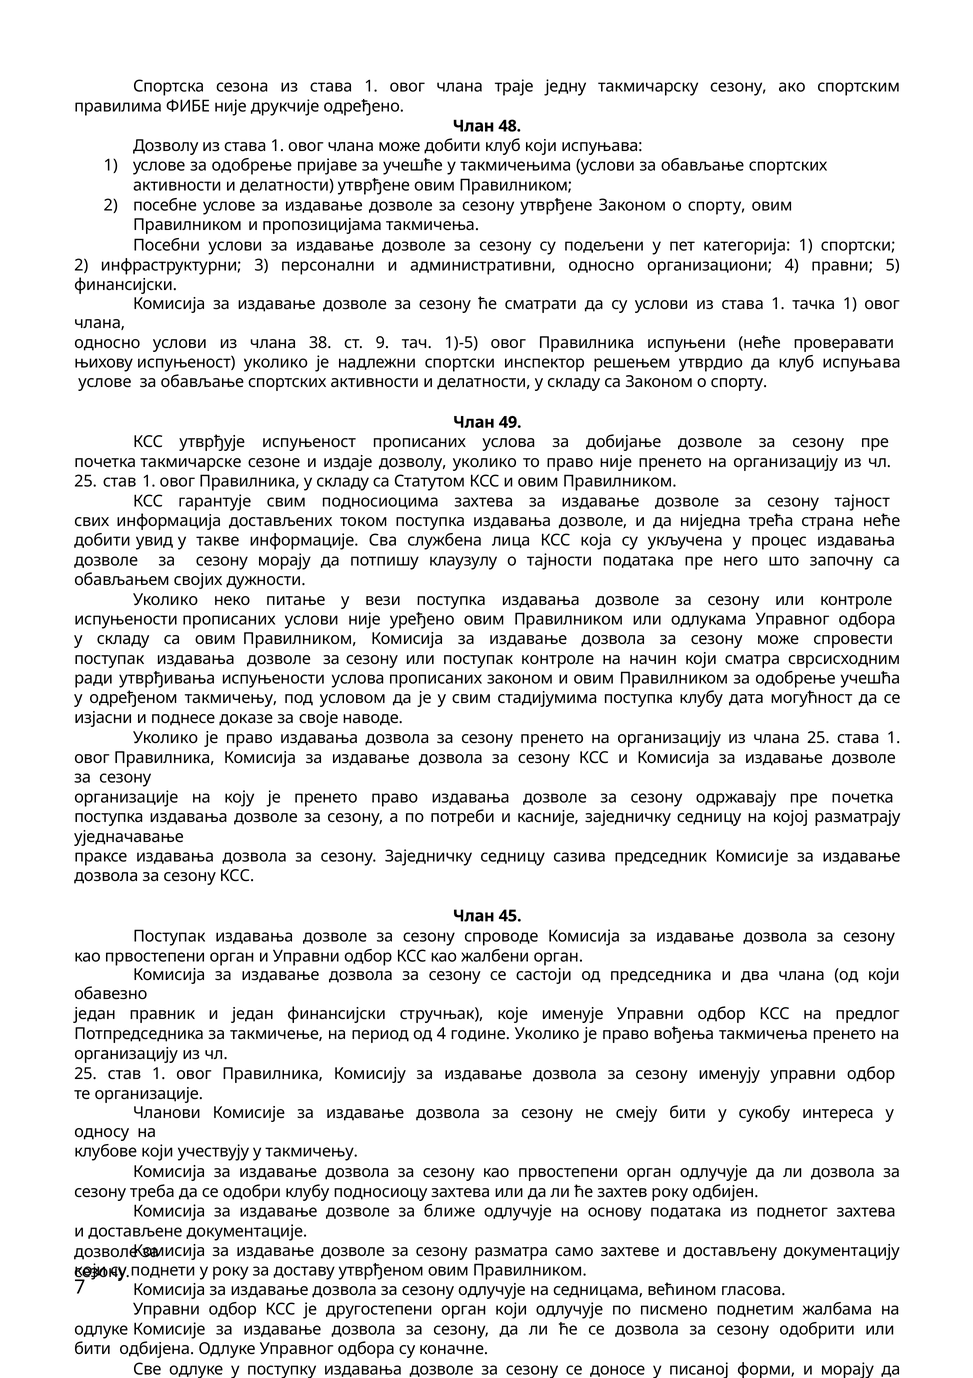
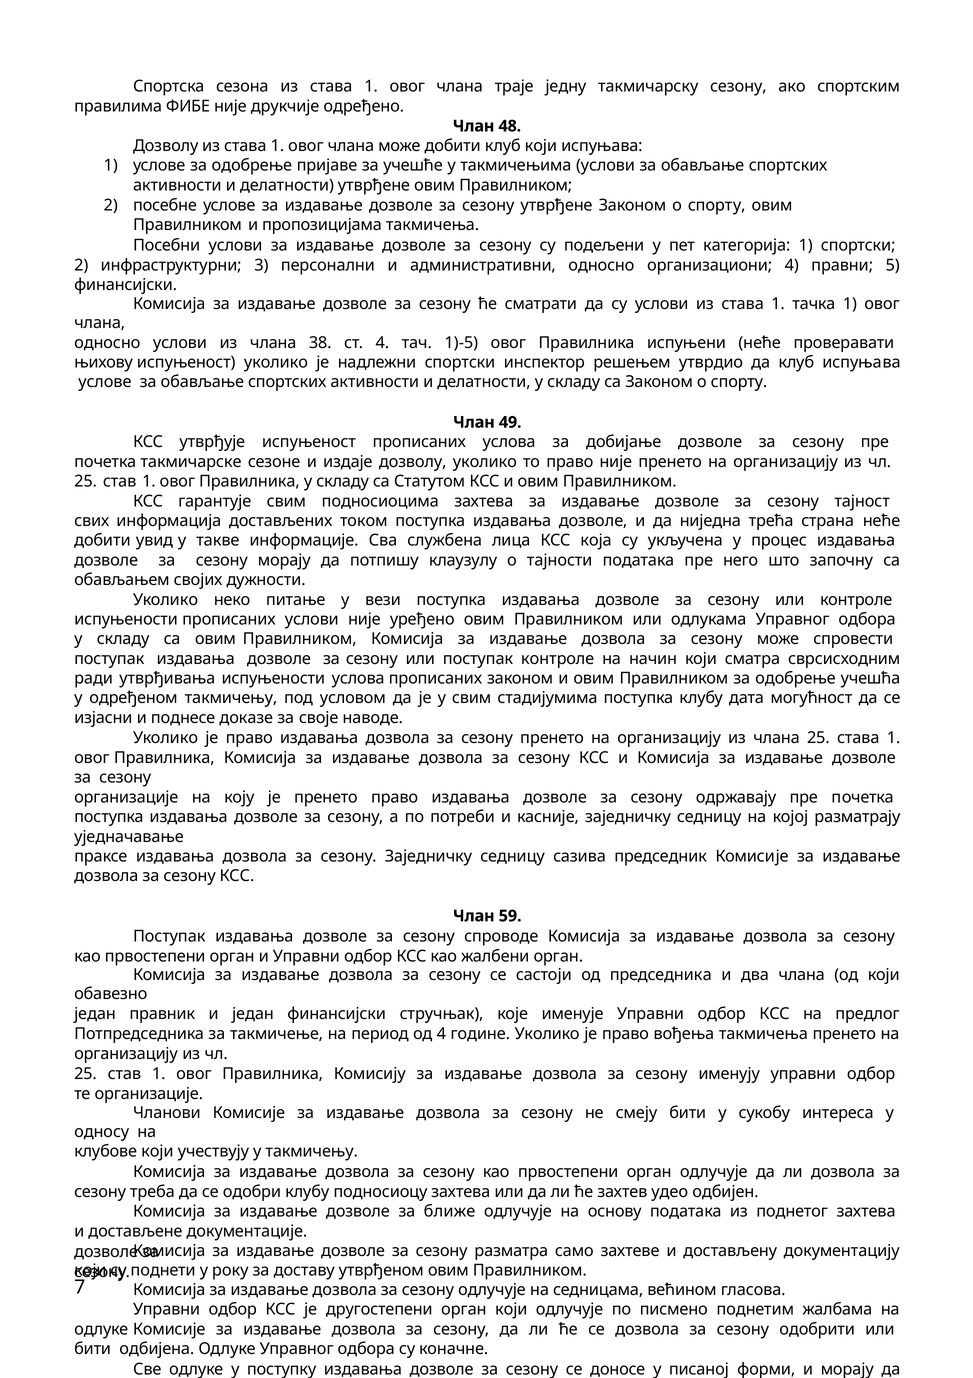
ст 9: 9 -> 4
45: 45 -> 59
захтев року: року -> удео
